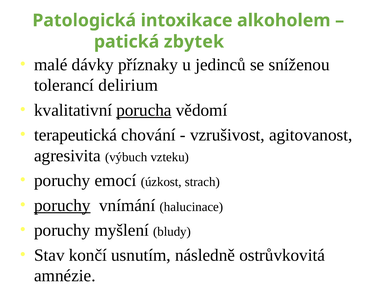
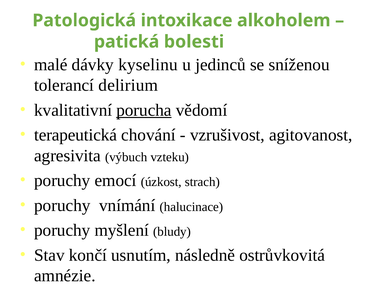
zbytek: zbytek -> bolesti
příznaky: příznaky -> kyselinu
poruchy at (62, 206) underline: present -> none
